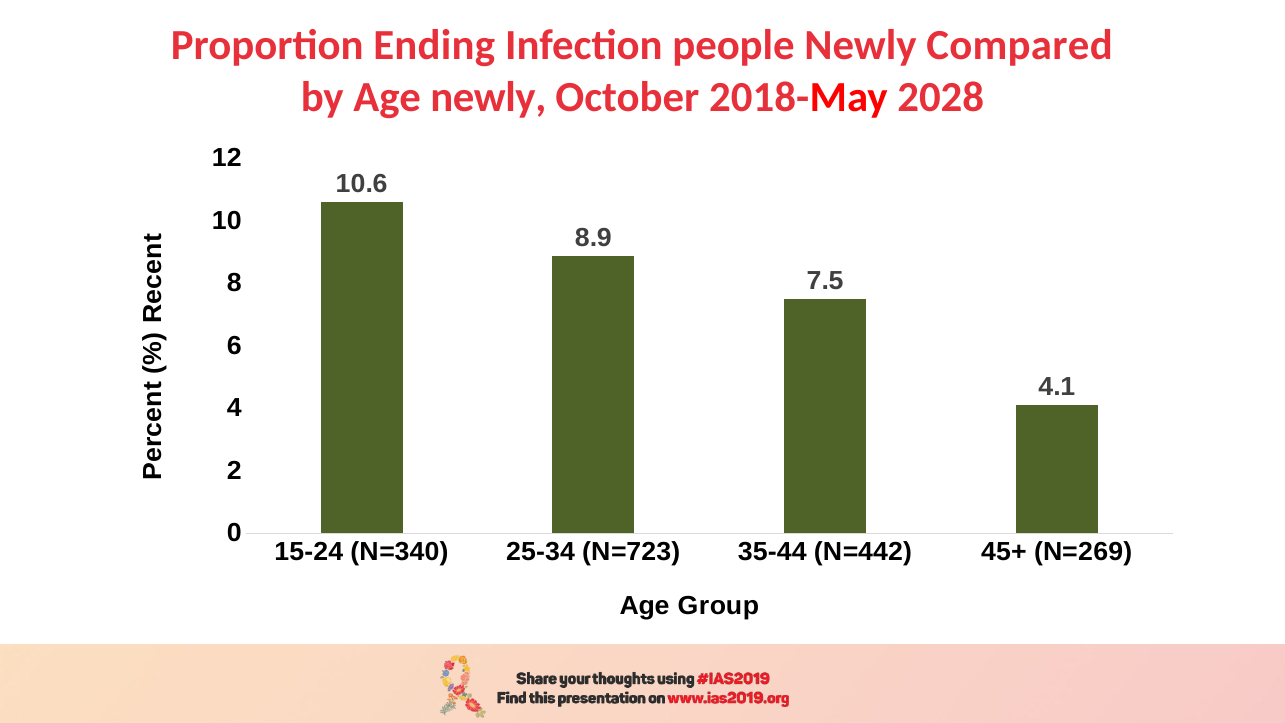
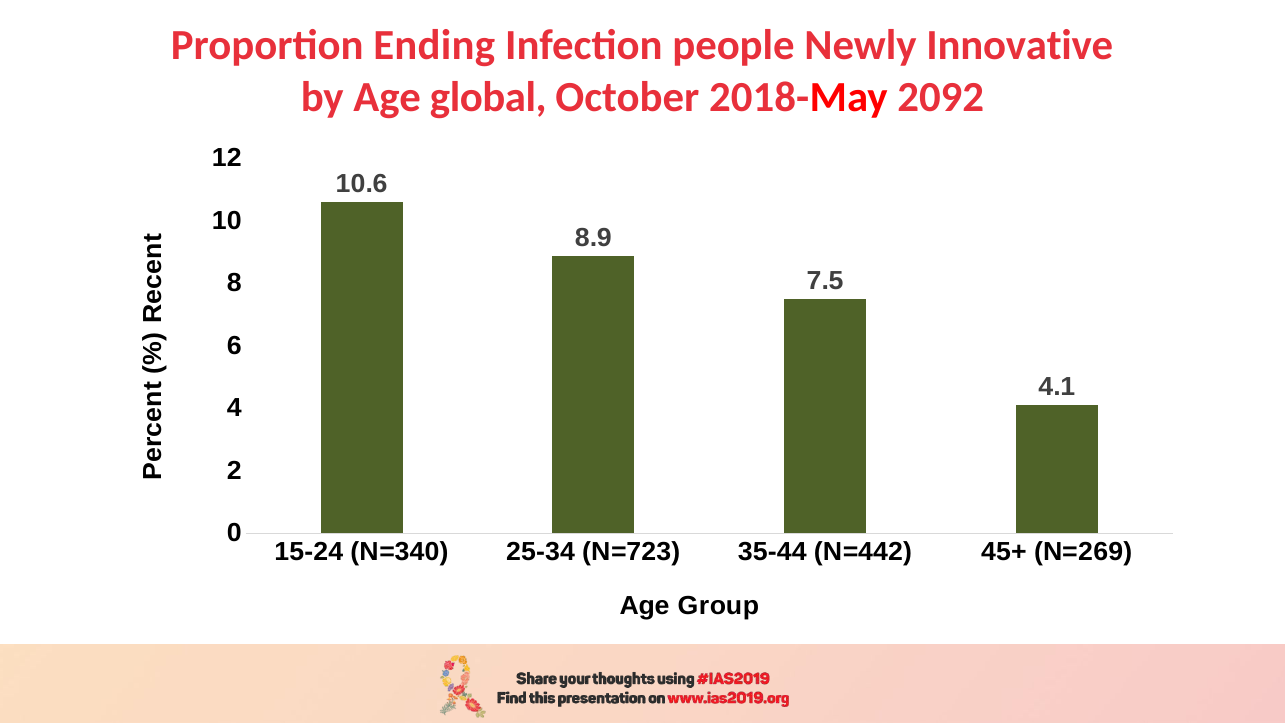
Compared: Compared -> Innovative
Age newly: newly -> global
2028: 2028 -> 2092
